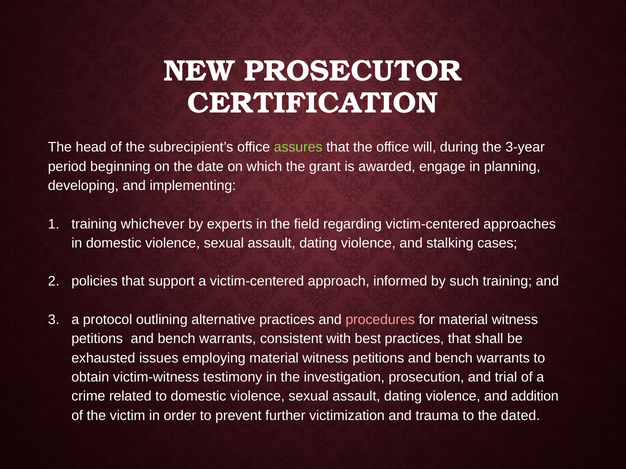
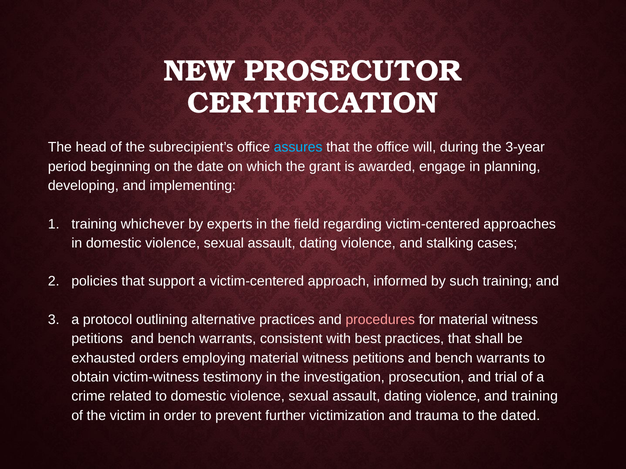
assures colour: light green -> light blue
issues: issues -> orders
and addition: addition -> training
